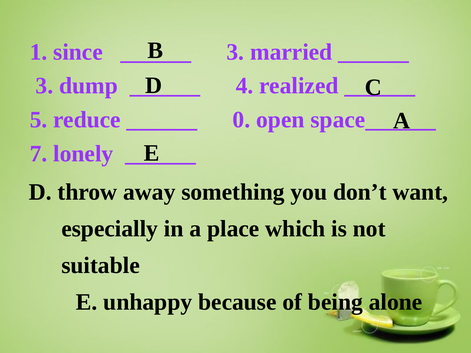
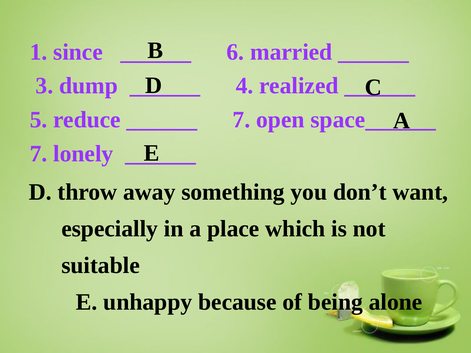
3 at (235, 52): 3 -> 6
0 at (241, 120): 0 -> 7
